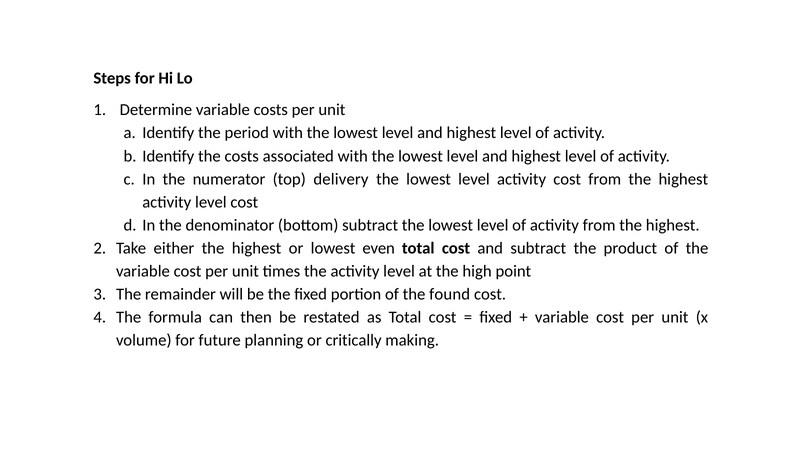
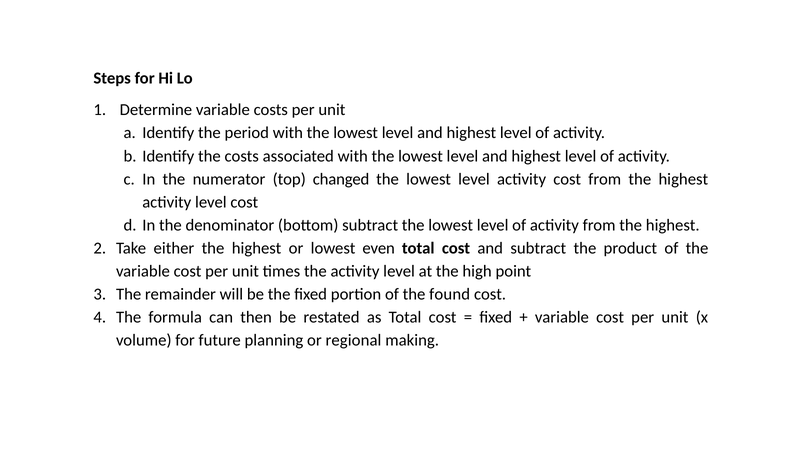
delivery: delivery -> changed
critically: critically -> regional
